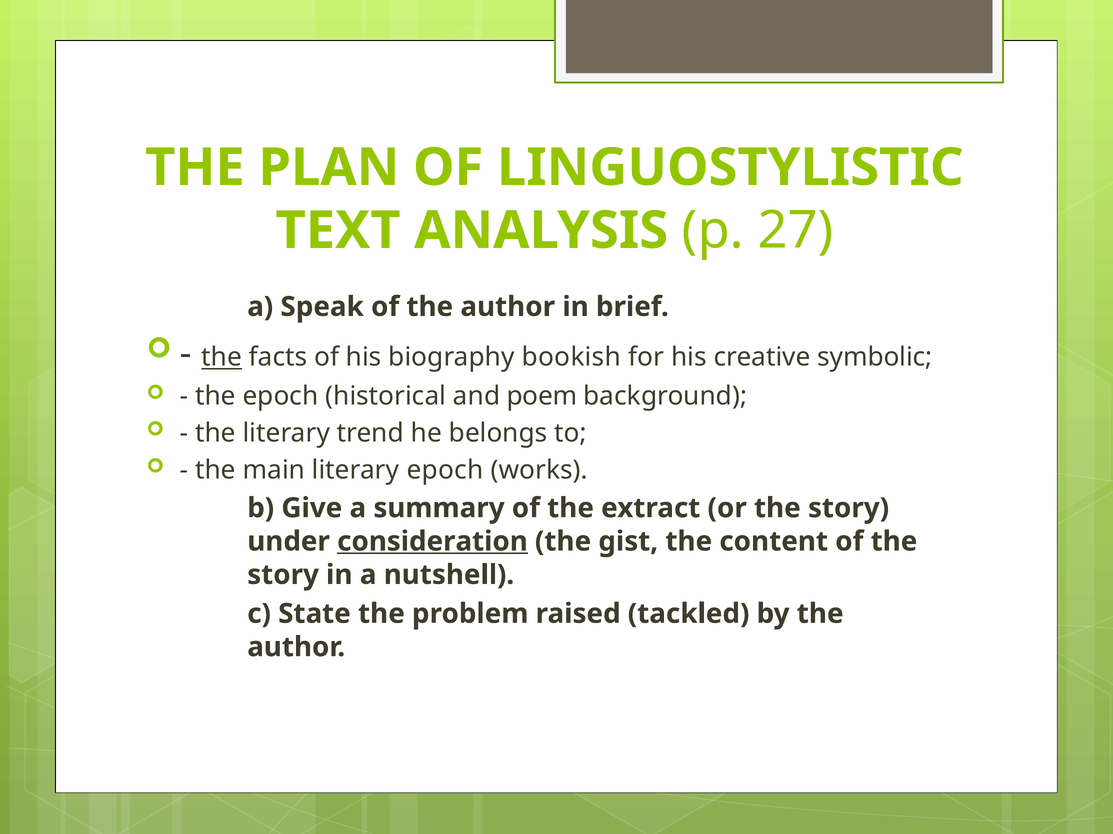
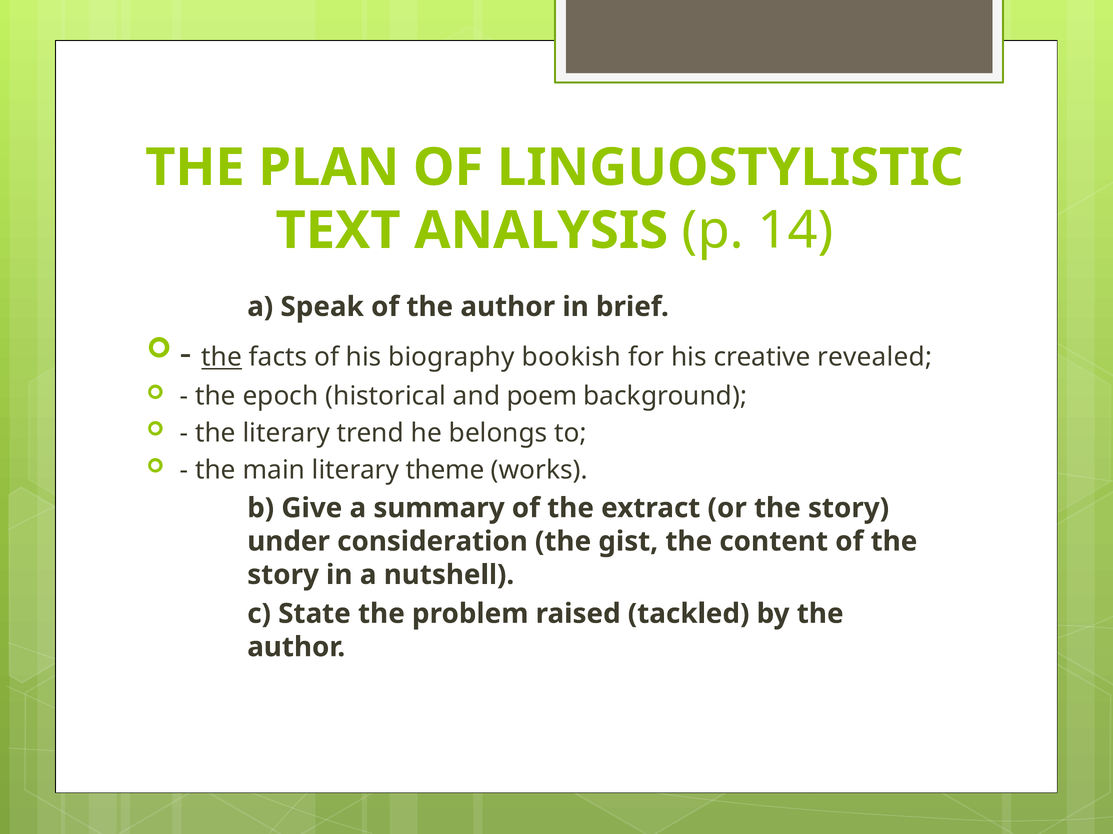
27: 27 -> 14
symbolic: symbolic -> revealed
literary epoch: epoch -> theme
consideration underline: present -> none
